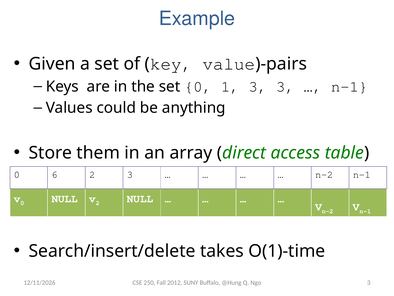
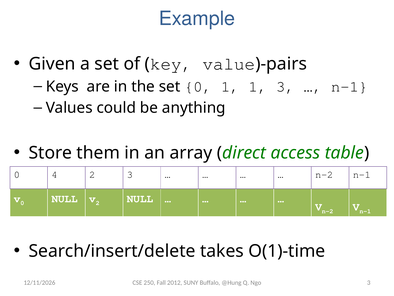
1 3: 3 -> 1
6: 6 -> 4
